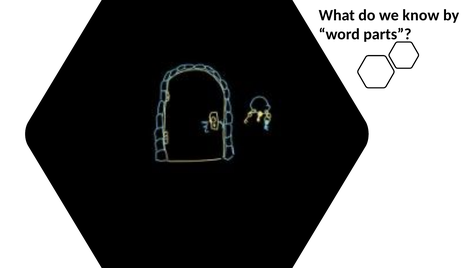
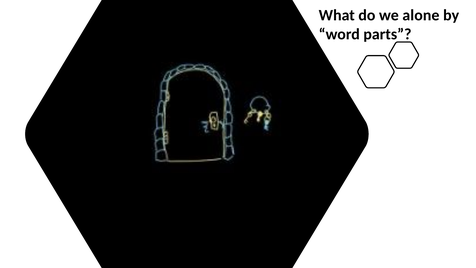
know: know -> alone
